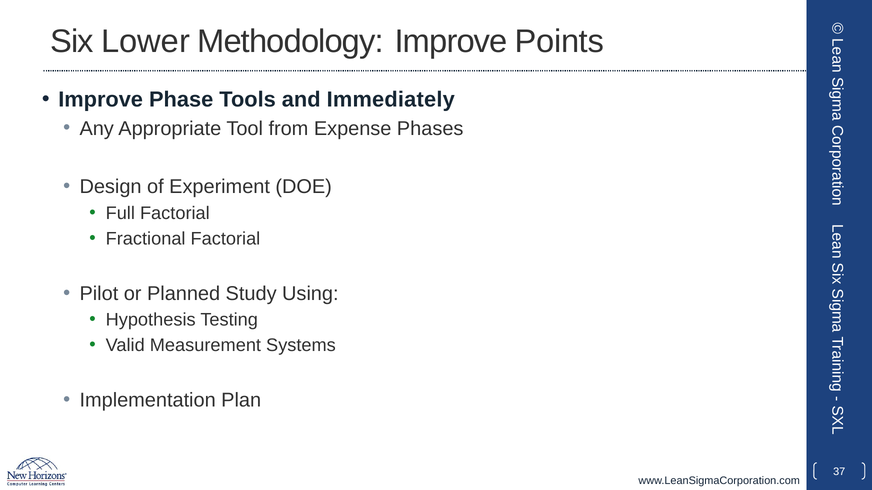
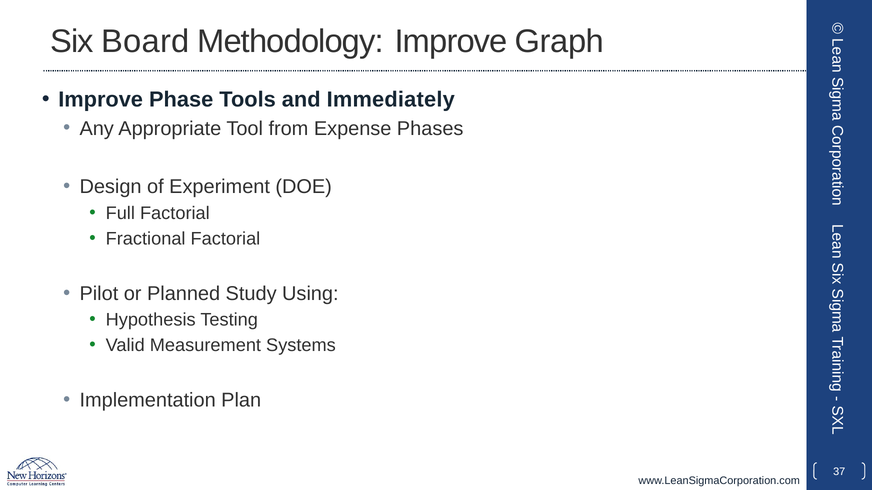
Lower: Lower -> Board
Points: Points -> Graph
